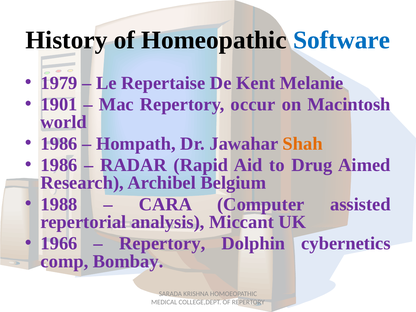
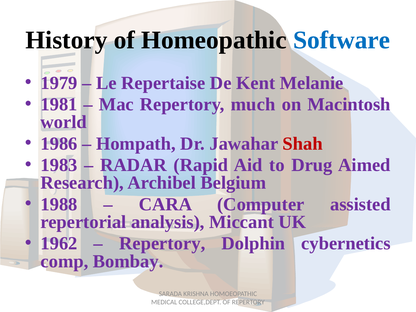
1901: 1901 -> 1981
occur: occur -> much
Shah colour: orange -> red
1986 at (59, 165): 1986 -> 1983
1966: 1966 -> 1962
